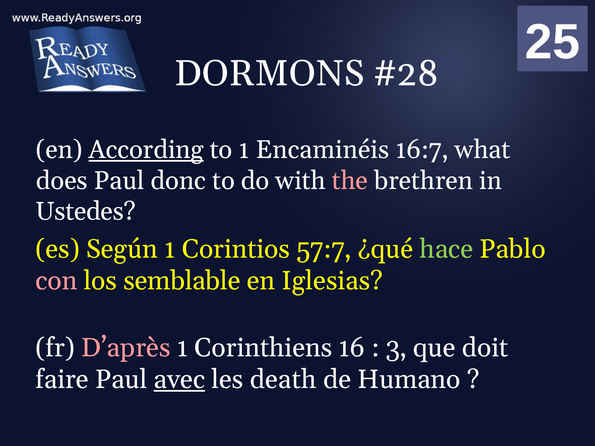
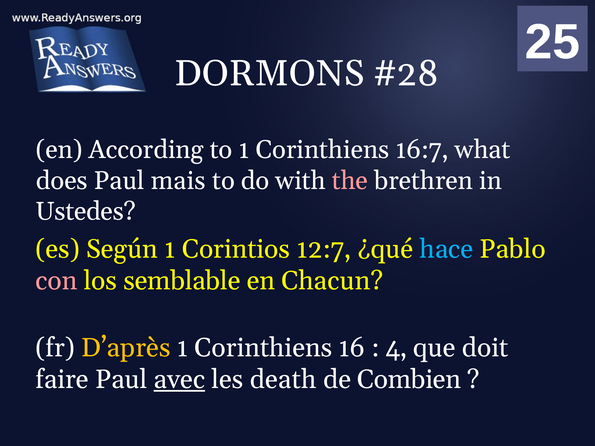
According underline: present -> none
to 1 Encaminéis: Encaminéis -> Corinthiens
donc: donc -> mais
57:7: 57:7 -> 12:7
hace colour: light green -> light blue
Iglesias: Iglesias -> Chacun
D’après colour: pink -> yellow
3: 3 -> 4
Humano: Humano -> Combien
